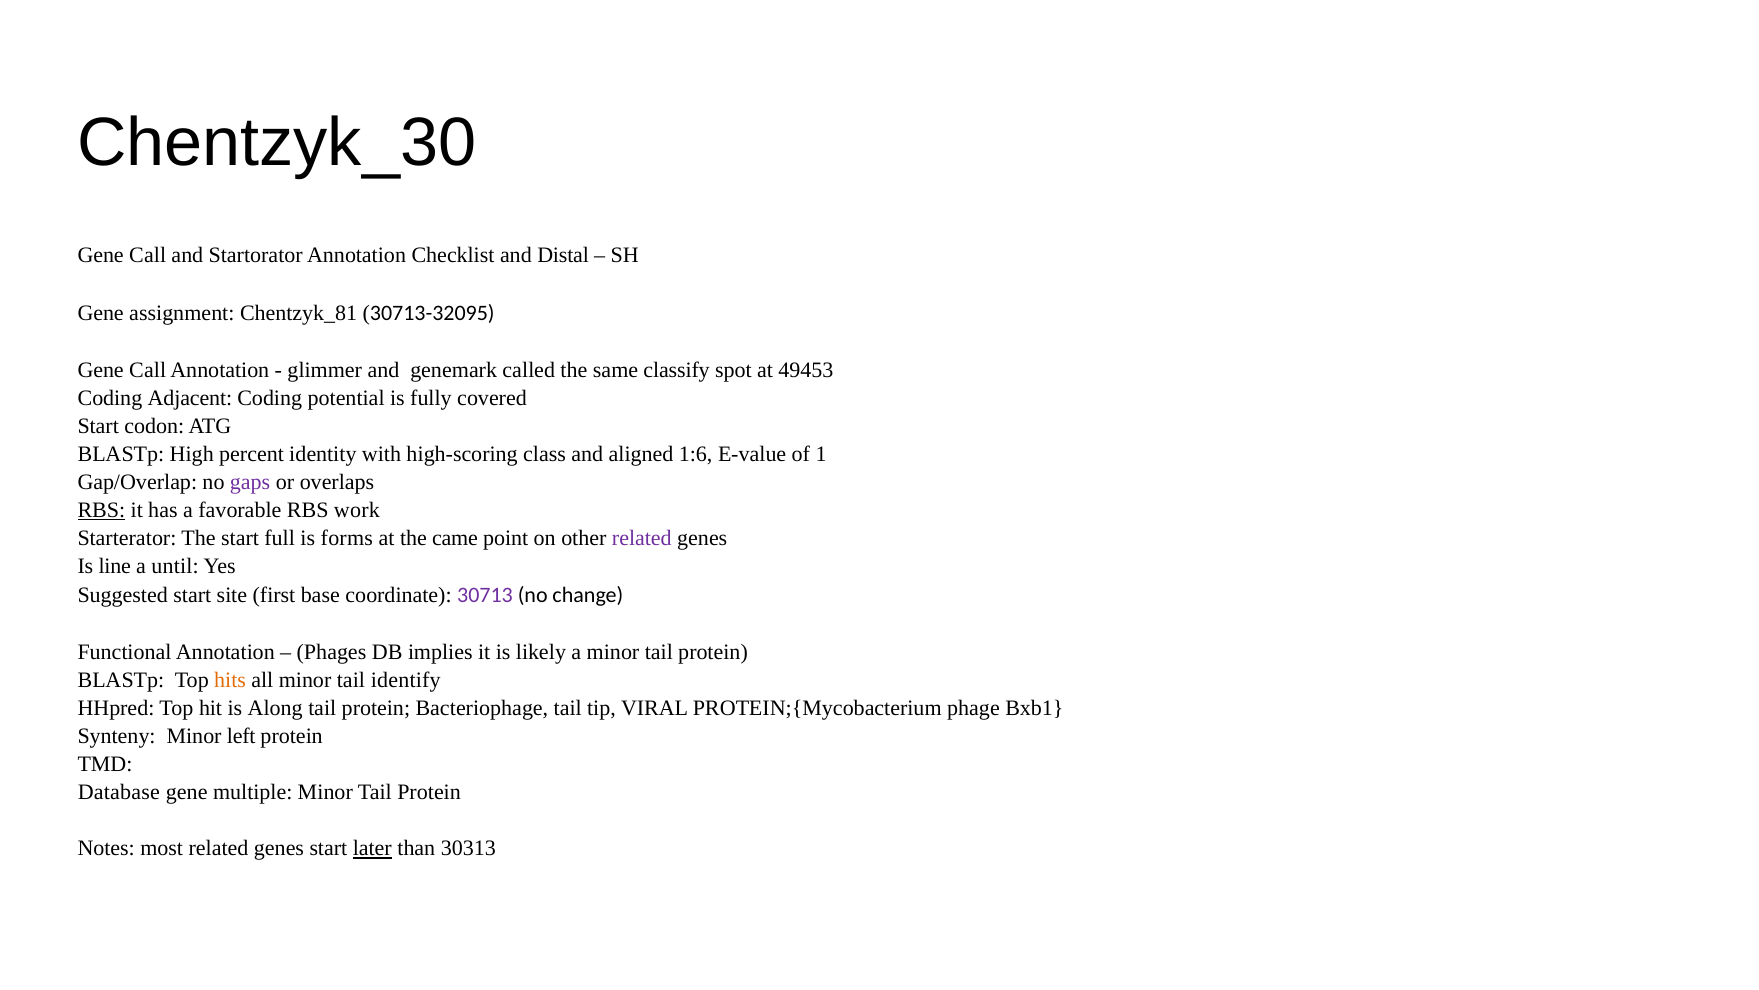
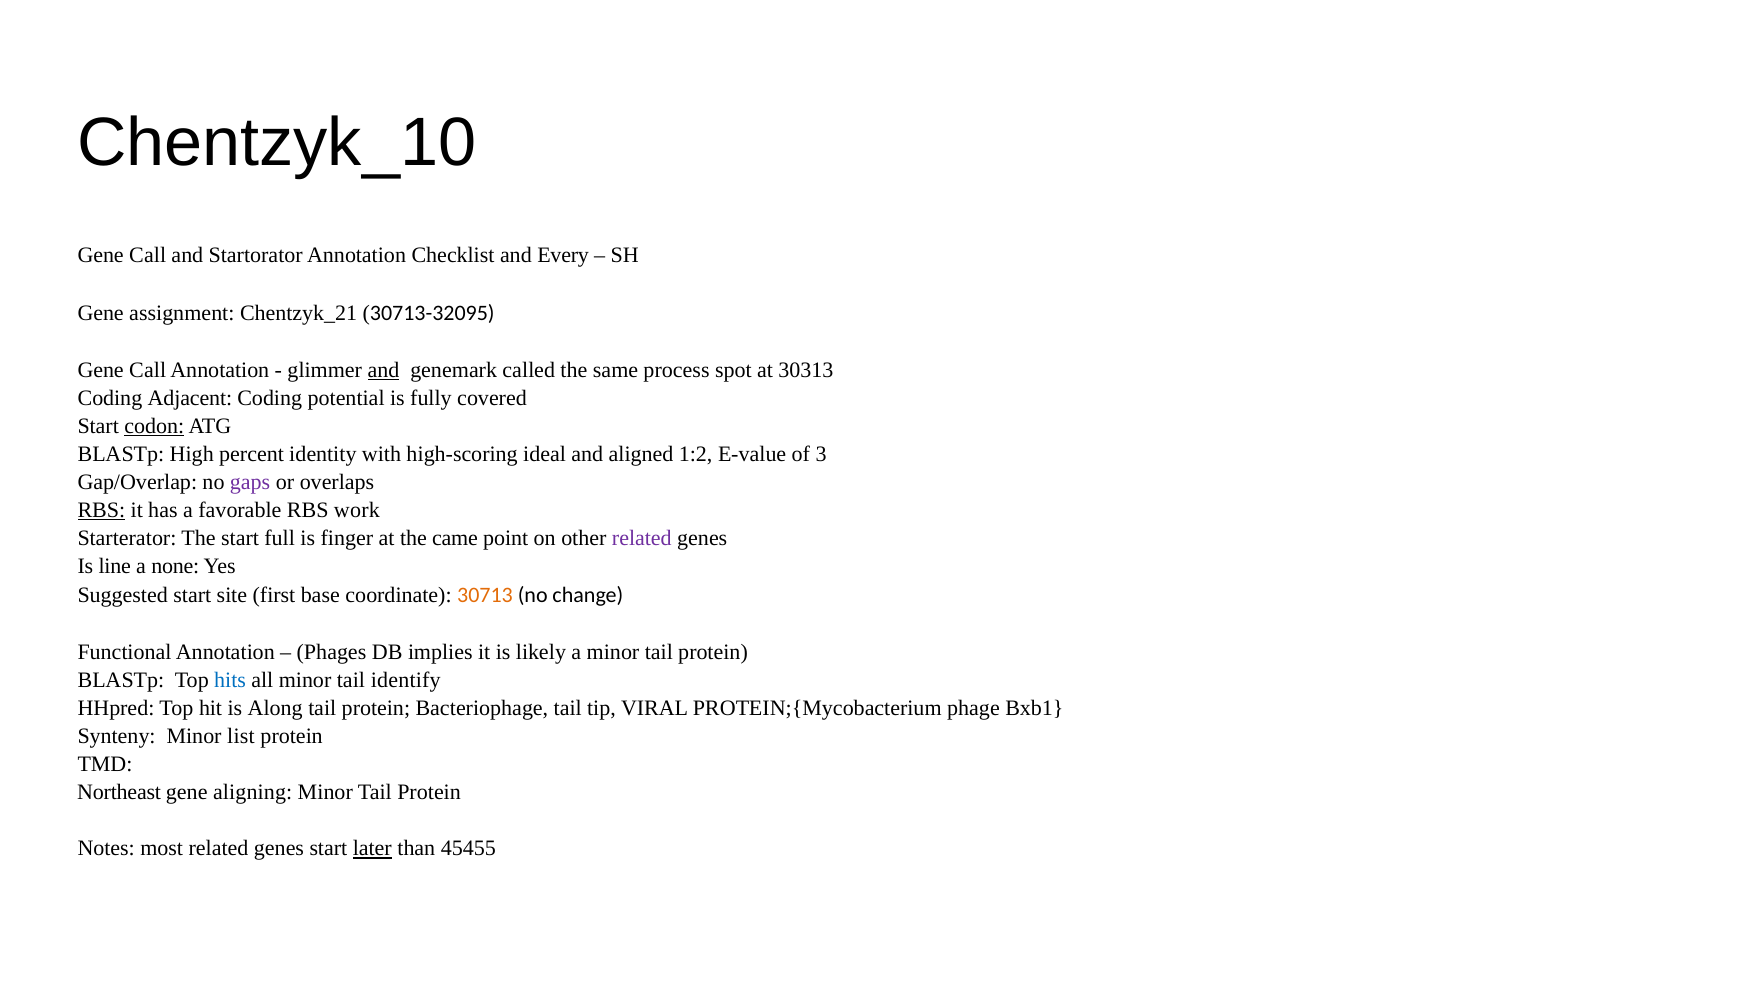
Chentzyk_30: Chentzyk_30 -> Chentzyk_10
Distal: Distal -> Every
Chentzyk_81: Chentzyk_81 -> Chentzyk_21
and at (383, 370) underline: none -> present
classify: classify -> process
49453: 49453 -> 30313
codon underline: none -> present
class: class -> ideal
1:6: 1:6 -> 1:2
1: 1 -> 3
forms: forms -> finger
until: until -> none
30713 colour: purple -> orange
hits colour: orange -> blue
left: left -> list
Database: Database -> Northeast
multiple: multiple -> aligning
30313: 30313 -> 45455
